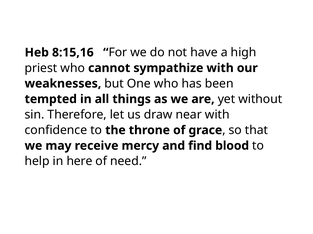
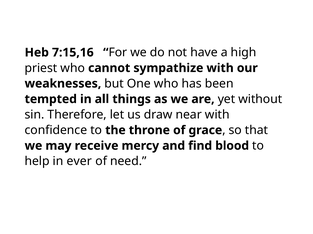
8:15,16: 8:15,16 -> 7:15,16
here: here -> ever
